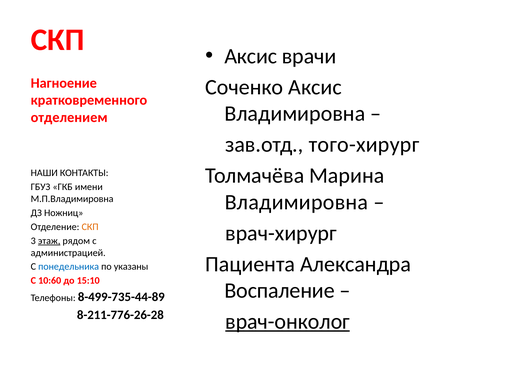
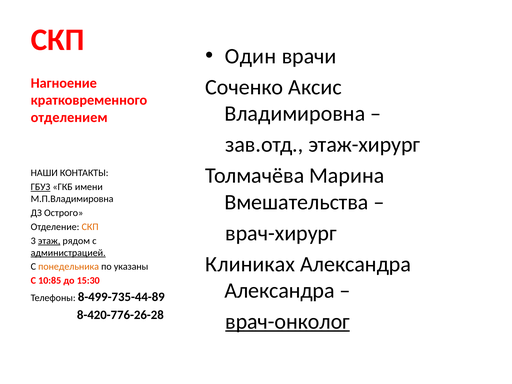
Аксис at (251, 56): Аксис -> Один
того-хирург: того-хирург -> этаж-хирург
ГБУЗ underline: none -> present
Владимировна at (296, 202): Владимировна -> Вмешательства
Ножниц: Ножниц -> Острого
администрацией underline: none -> present
Пациента: Пациента -> Клиниках
понедельника colour: blue -> orange
10:60: 10:60 -> 10:85
15:10: 15:10 -> 15:30
Воспаление at (280, 291): Воспаление -> Александра
8-211-776-26-28: 8-211-776-26-28 -> 8-420-776-26-28
